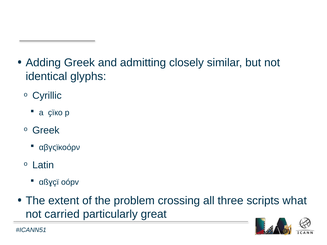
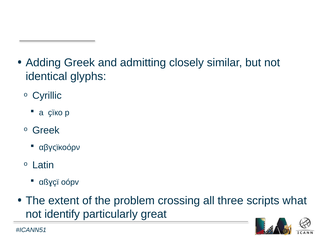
carried: carried -> identify
